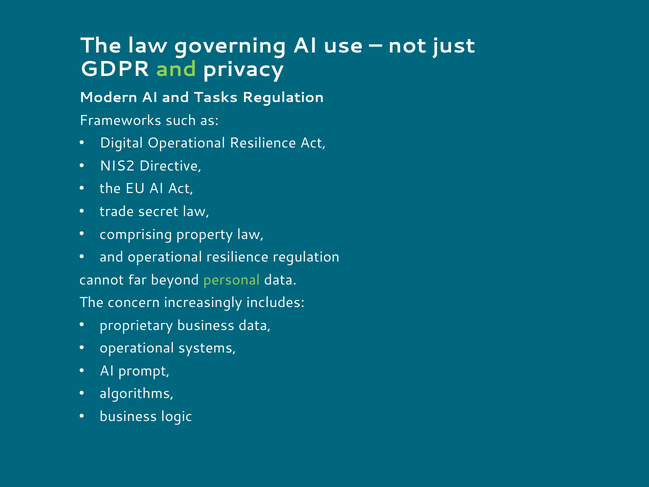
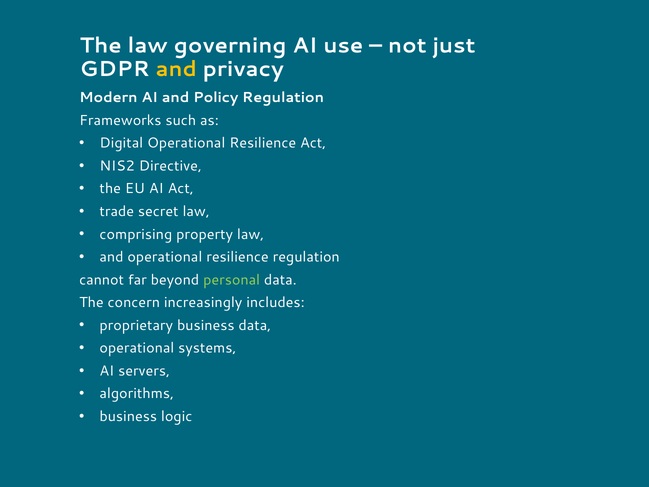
and at (176, 69) colour: light green -> yellow
Tasks: Tasks -> Policy
prompt: prompt -> servers
